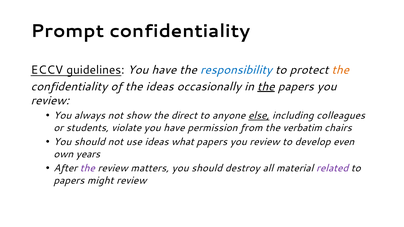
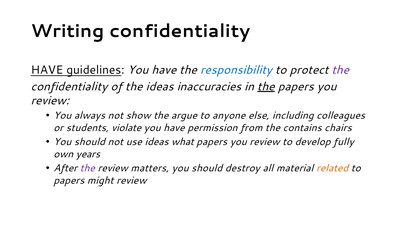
Prompt: Prompt -> Writing
ECCV at (47, 70): ECCV -> HAVE
the at (340, 70) colour: orange -> purple
occasionally: occasionally -> inaccuracies
direct: direct -> argue
else underline: present -> none
verbatim: verbatim -> contains
even: even -> fully
related colour: purple -> orange
